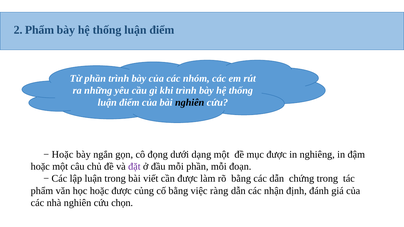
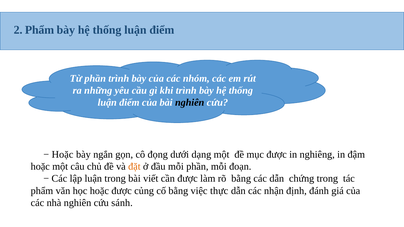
đặt colour: purple -> orange
ràng: ràng -> thực
chọn: chọn -> sánh
